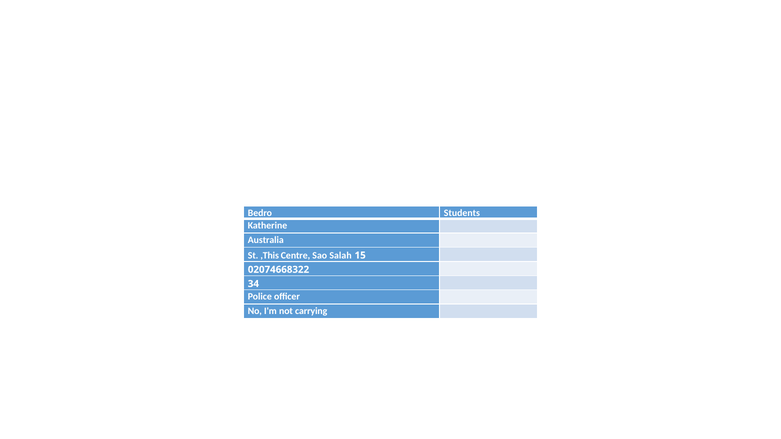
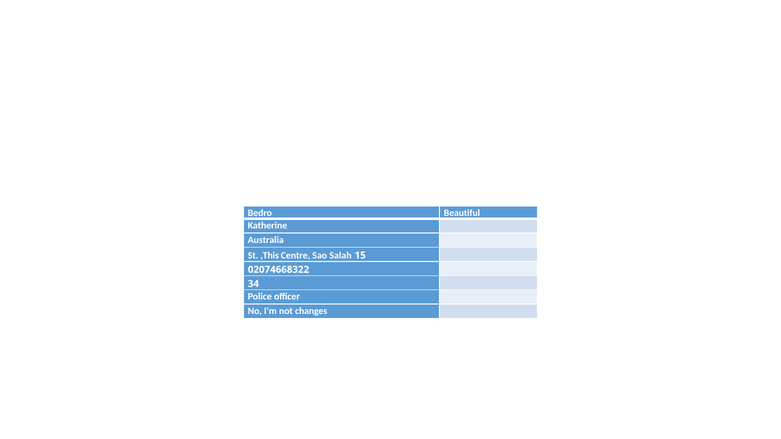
Students: Students -> Beautiful
carrying: carrying -> changes
